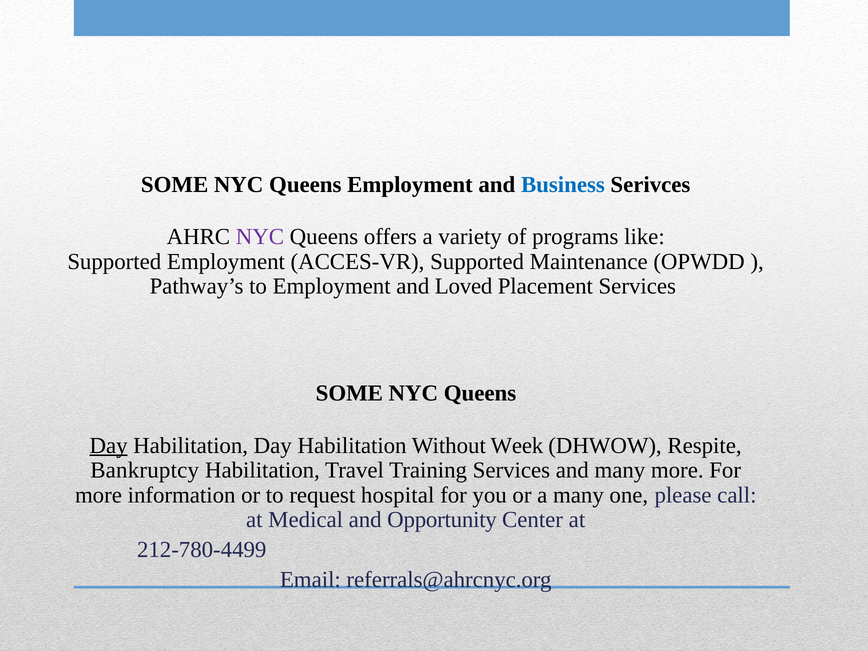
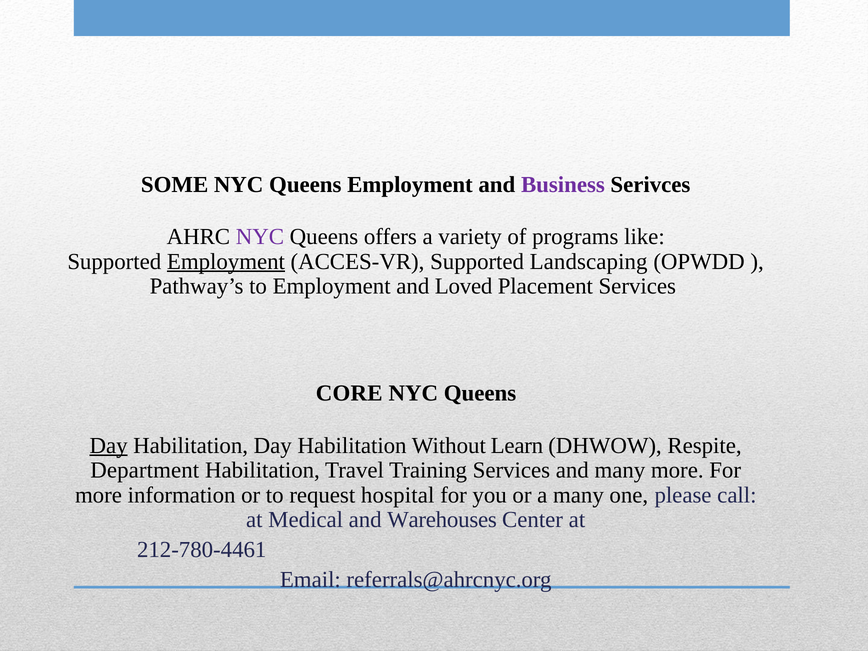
Business colour: blue -> purple
Employment at (226, 261) underline: none -> present
Maintenance: Maintenance -> Landscaping
SOME at (349, 393): SOME -> CORE
Week: Week -> Learn
Bankruptcy: Bankruptcy -> Department
Opportunity: Opportunity -> Warehouses
212-780-4499: 212-780-4499 -> 212-780-4461
